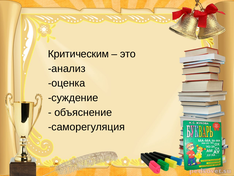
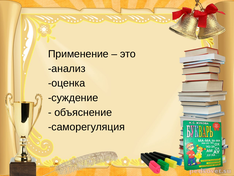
Критическим: Критическим -> Применение
